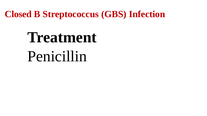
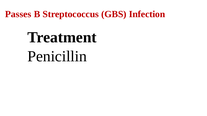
Closed: Closed -> Passes
